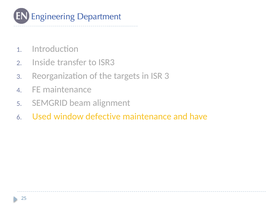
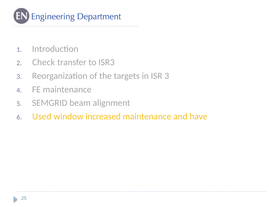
Inside: Inside -> Check
defective: defective -> increased
